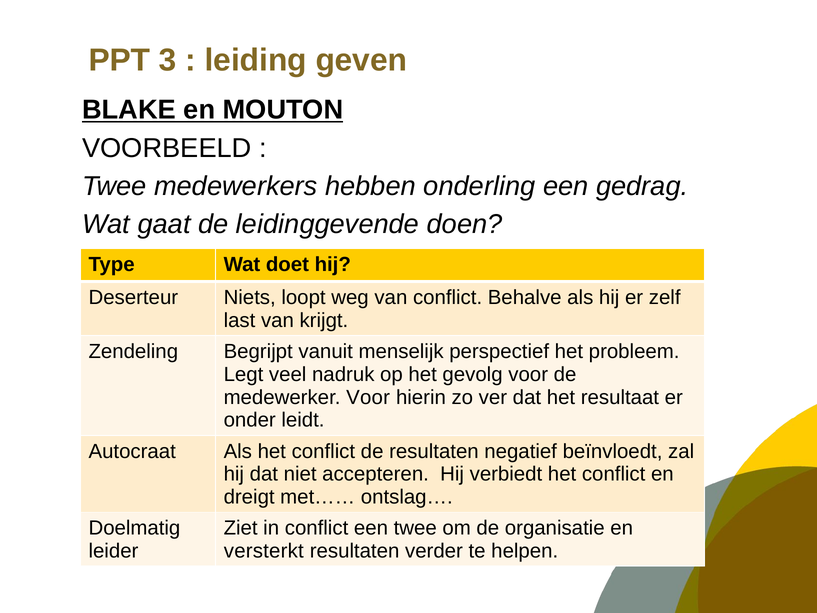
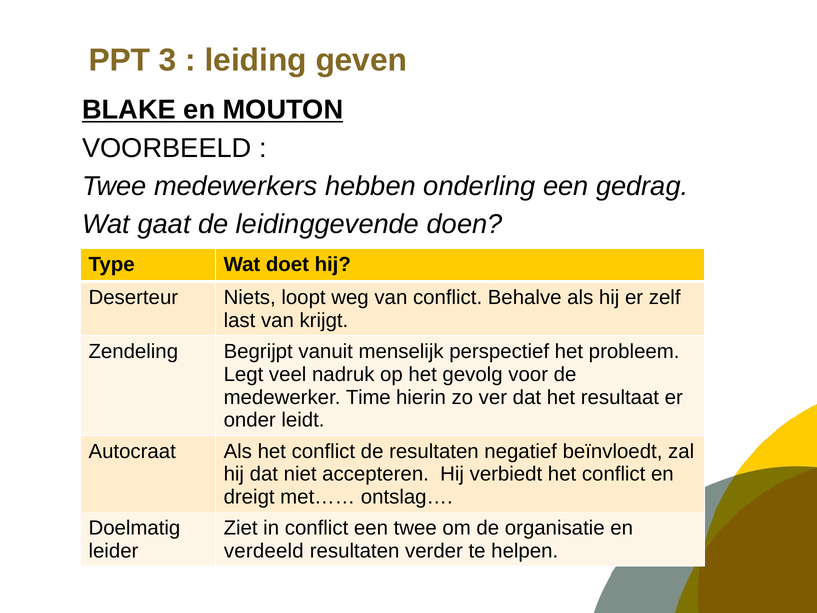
medewerker Voor: Voor -> Time
versterkt: versterkt -> verdeeld
